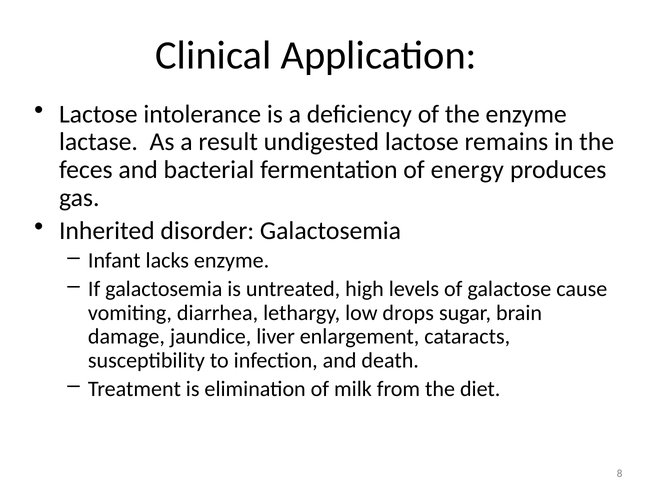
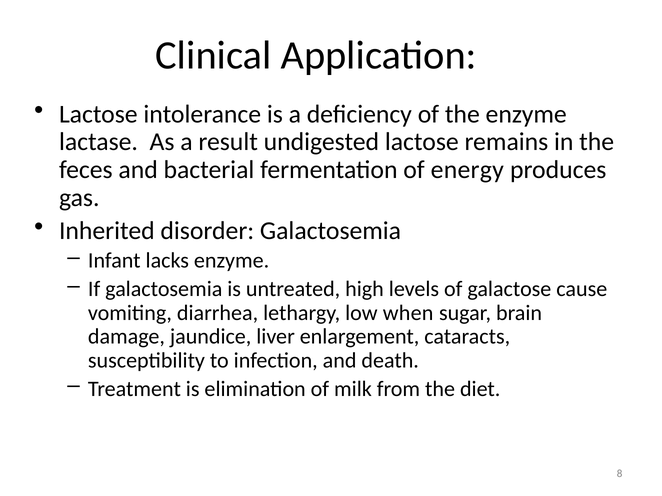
drops: drops -> when
